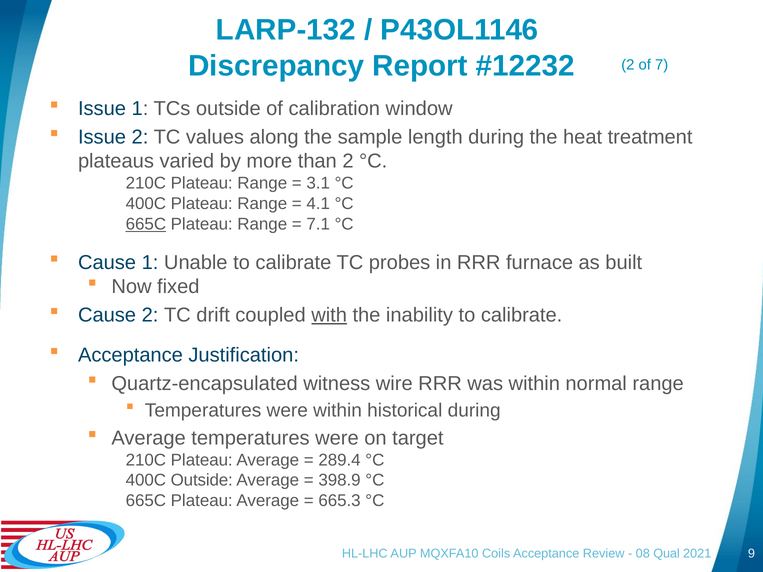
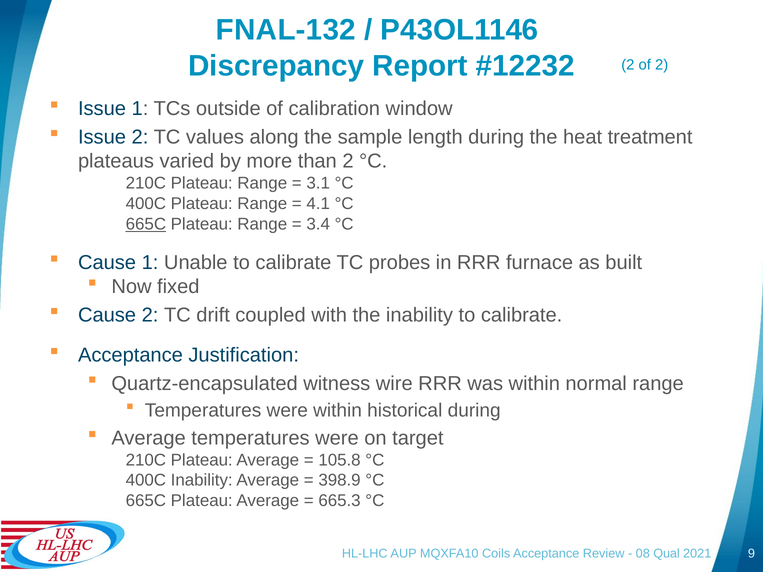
LARP-132: LARP-132 -> FNAL-132
of 7: 7 -> 2
7.1: 7.1 -> 3.4
with underline: present -> none
289.4: 289.4 -> 105.8
400C Outside: Outside -> Inability
